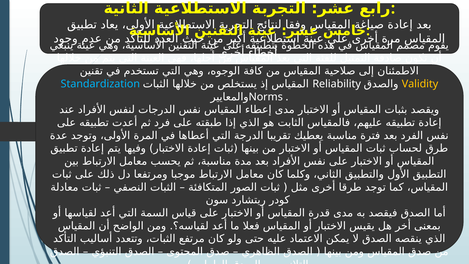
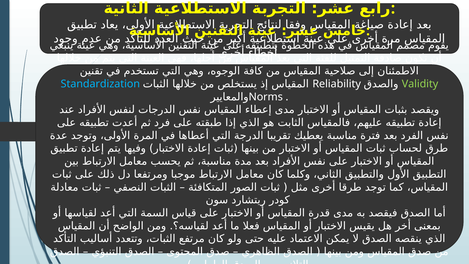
Validity colour: yellow -> light green
